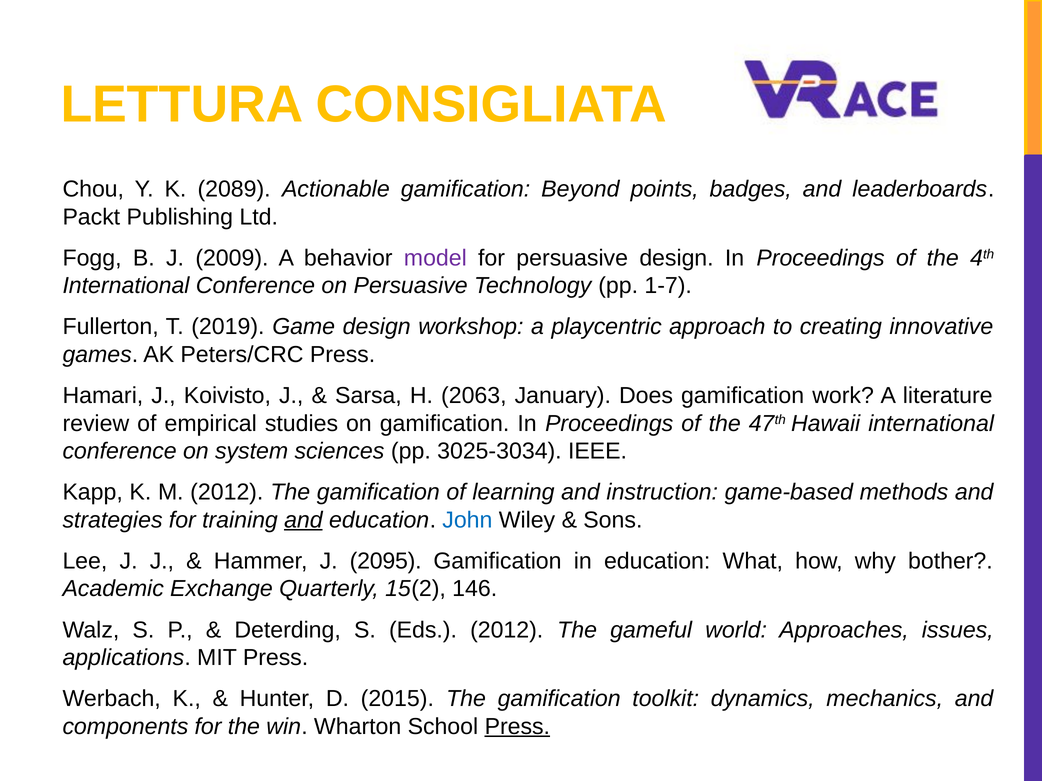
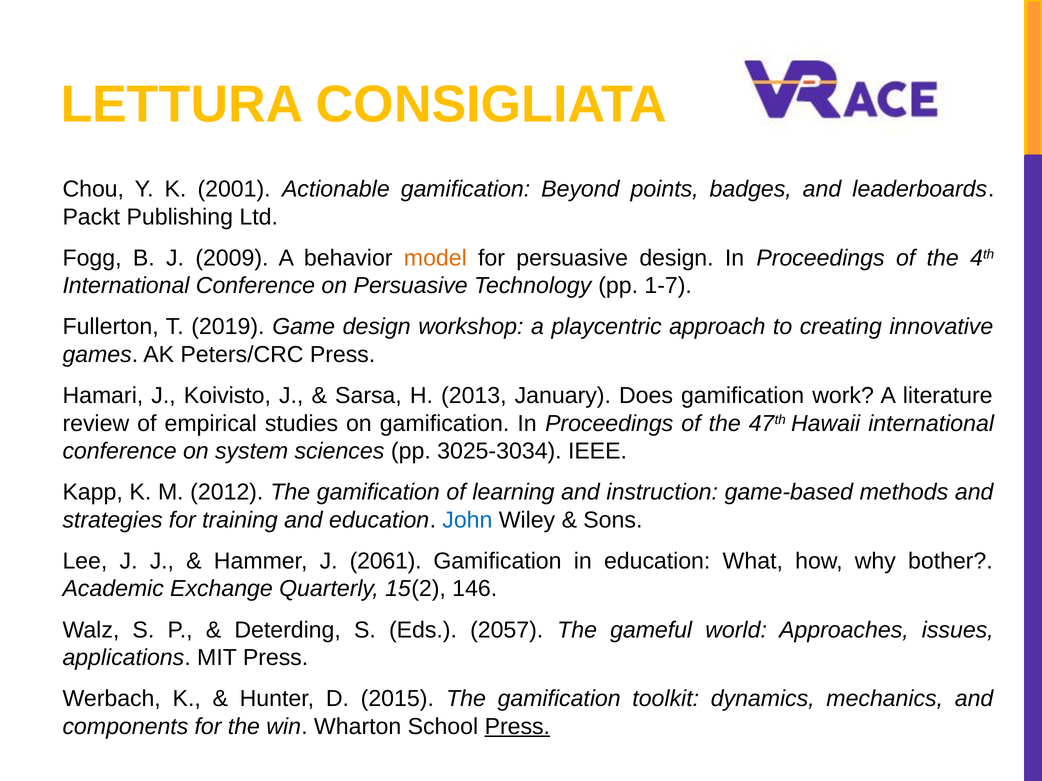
2089: 2089 -> 2001
model colour: purple -> orange
2063: 2063 -> 2013
and at (303, 520) underline: present -> none
2095: 2095 -> 2061
Eds 2012: 2012 -> 2057
